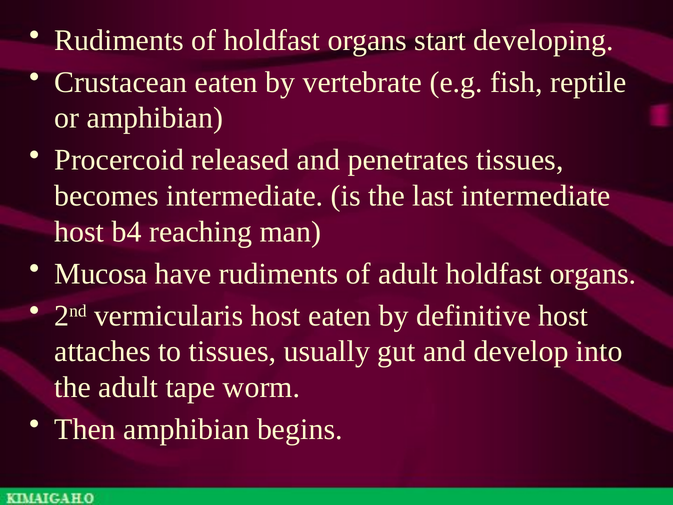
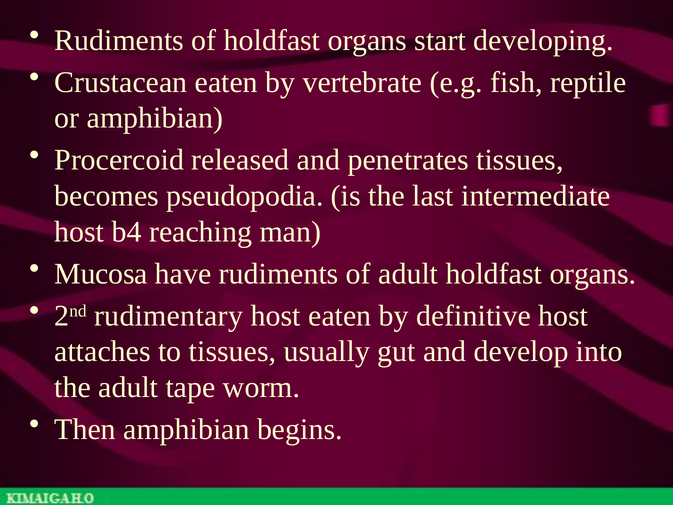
becomes intermediate: intermediate -> pseudopodia
vermicularis: vermicularis -> rudimentary
